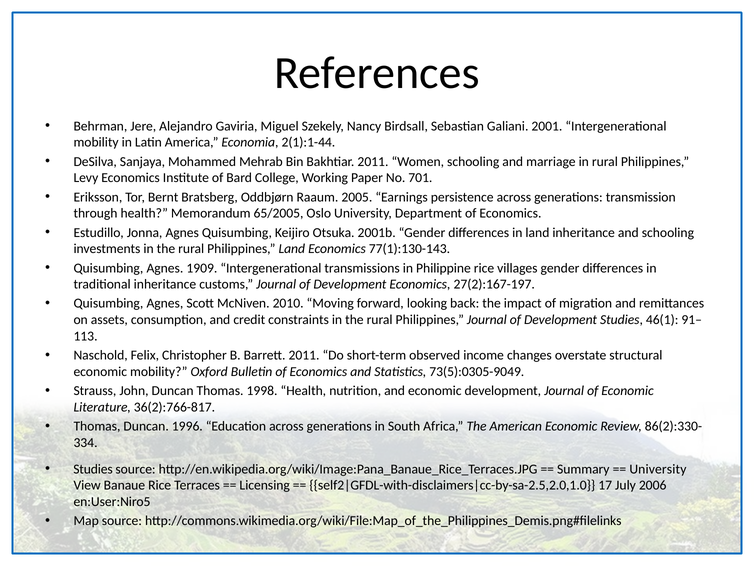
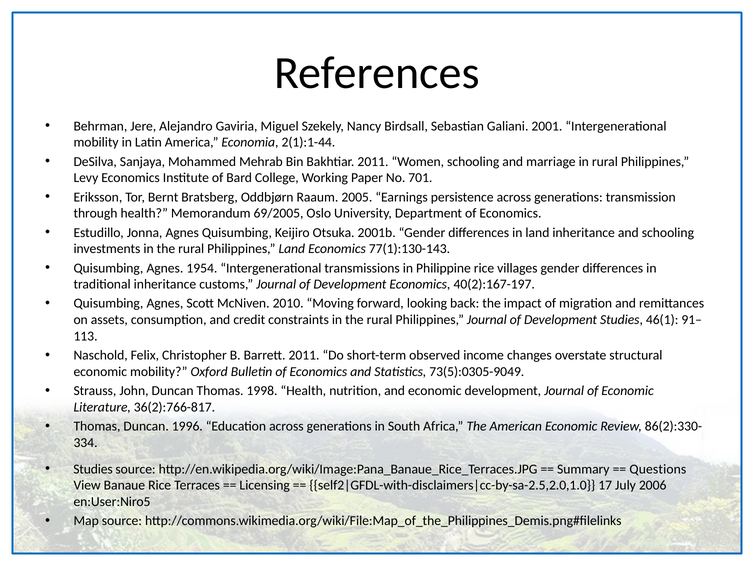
65/2005: 65/2005 -> 69/2005
1909: 1909 -> 1954
27(2):167-197: 27(2):167-197 -> 40(2):167-197
University at (658, 469): University -> Questions
